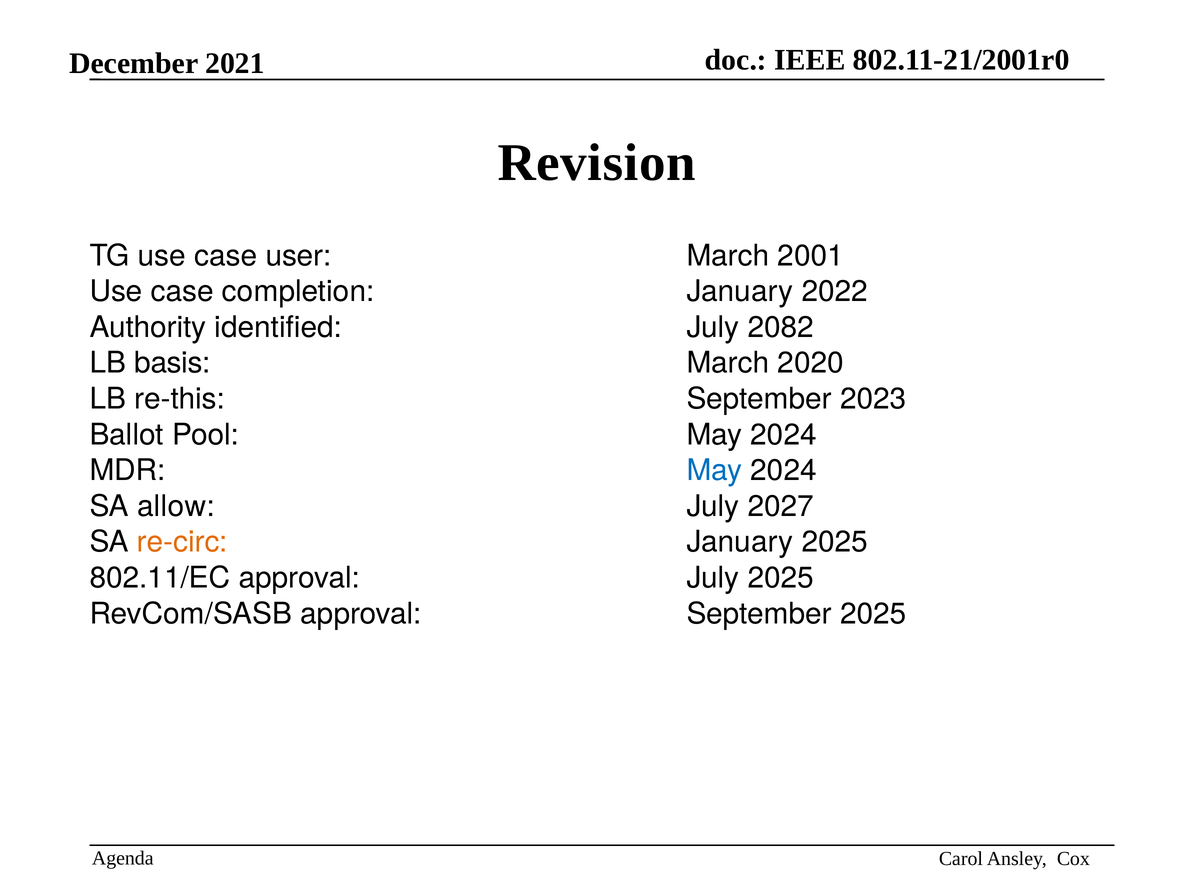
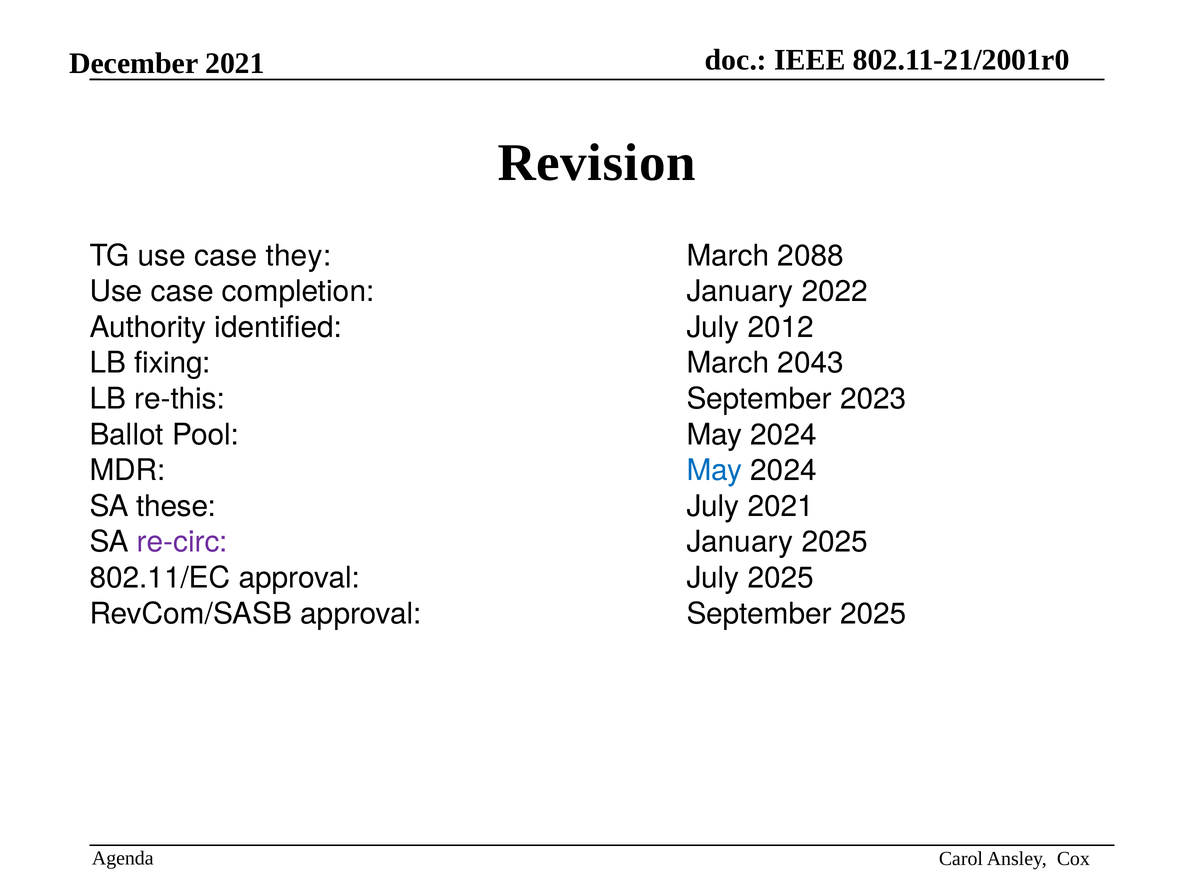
user: user -> they
2001: 2001 -> 2088
2082: 2082 -> 2012
basis: basis -> fixing
2020: 2020 -> 2043
allow: allow -> these
July 2027: 2027 -> 2021
re-circ colour: orange -> purple
